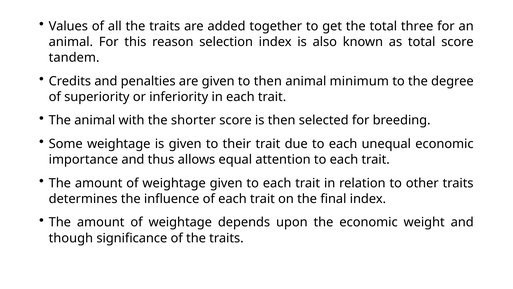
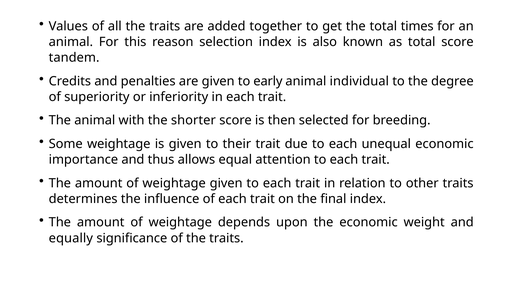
three: three -> times
to then: then -> early
minimum: minimum -> individual
though: though -> equally
